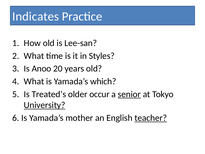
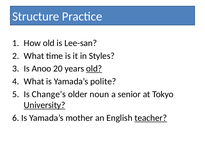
Indicates: Indicates -> Structure
old at (94, 69) underline: none -> present
which: which -> polite
Treated’s: Treated’s -> Change’s
occur: occur -> noun
senior underline: present -> none
